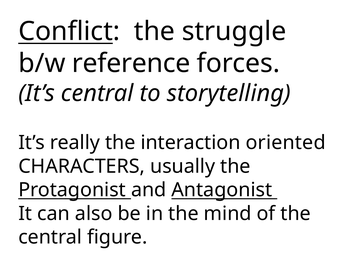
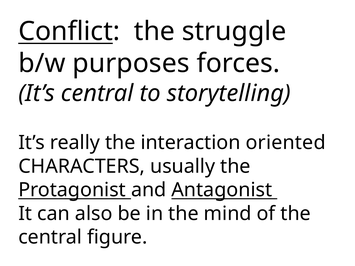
reference: reference -> purposes
